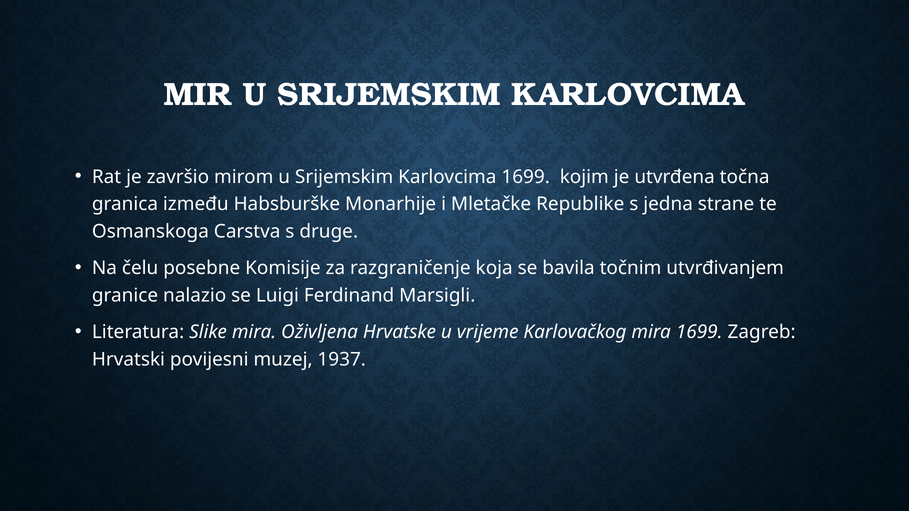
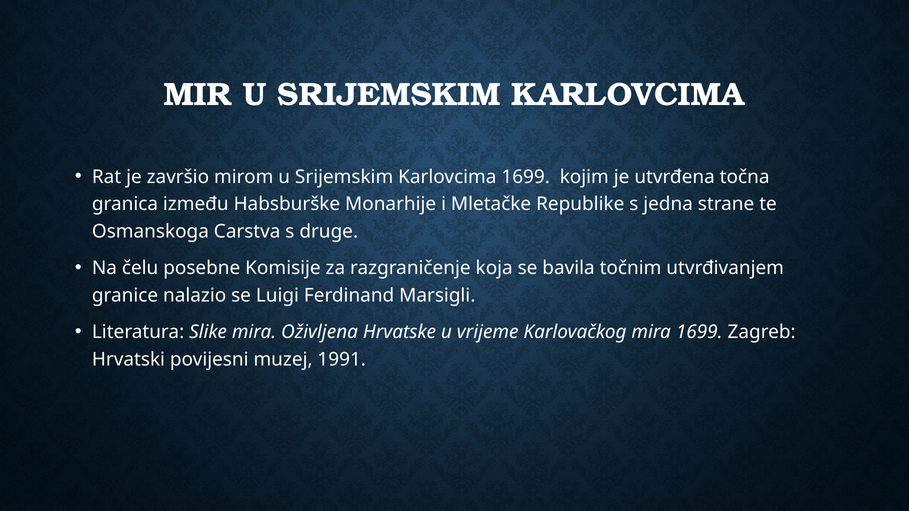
1937: 1937 -> 1991
